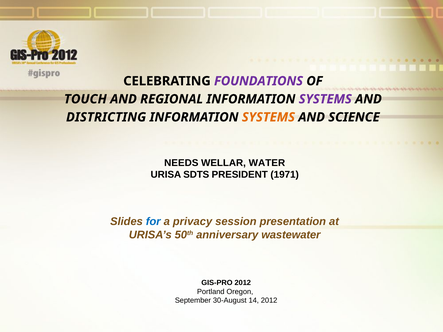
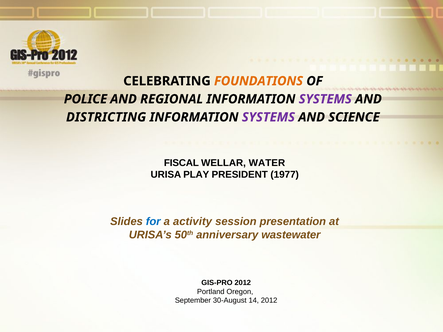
FOUNDATIONS colour: purple -> orange
TOUCH: TOUCH -> POLICE
SYSTEMS at (268, 117) colour: orange -> purple
NEEDS: NEEDS -> FISCAL
SDTS: SDTS -> PLAY
1971: 1971 -> 1977
privacy: privacy -> activity
